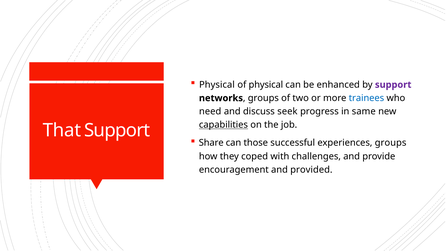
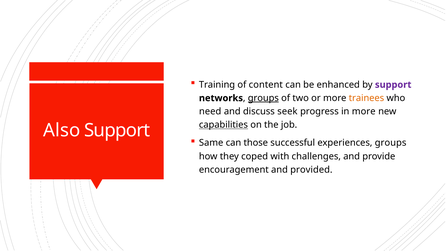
Physical at (217, 85): Physical -> Training
of physical: physical -> content
groups at (263, 98) underline: none -> present
trainees colour: blue -> orange
in same: same -> more
That: That -> Also
Share: Share -> Same
